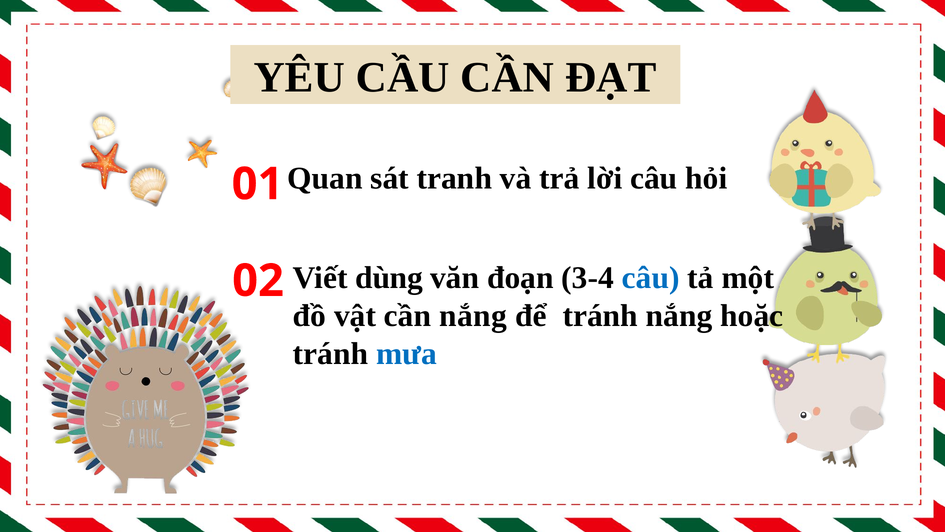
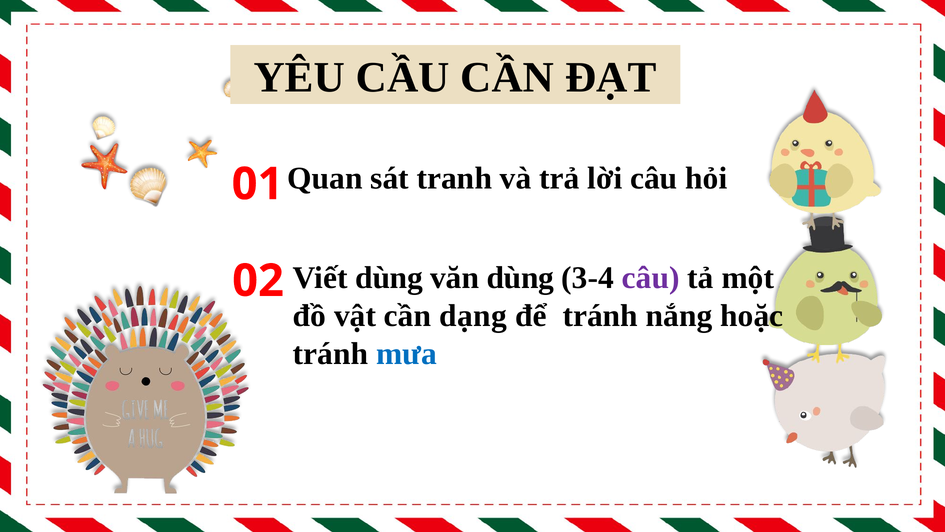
văn đoạn: đoạn -> dùng
câu at (651, 278) colour: blue -> purple
cần nắng: nắng -> dạng
